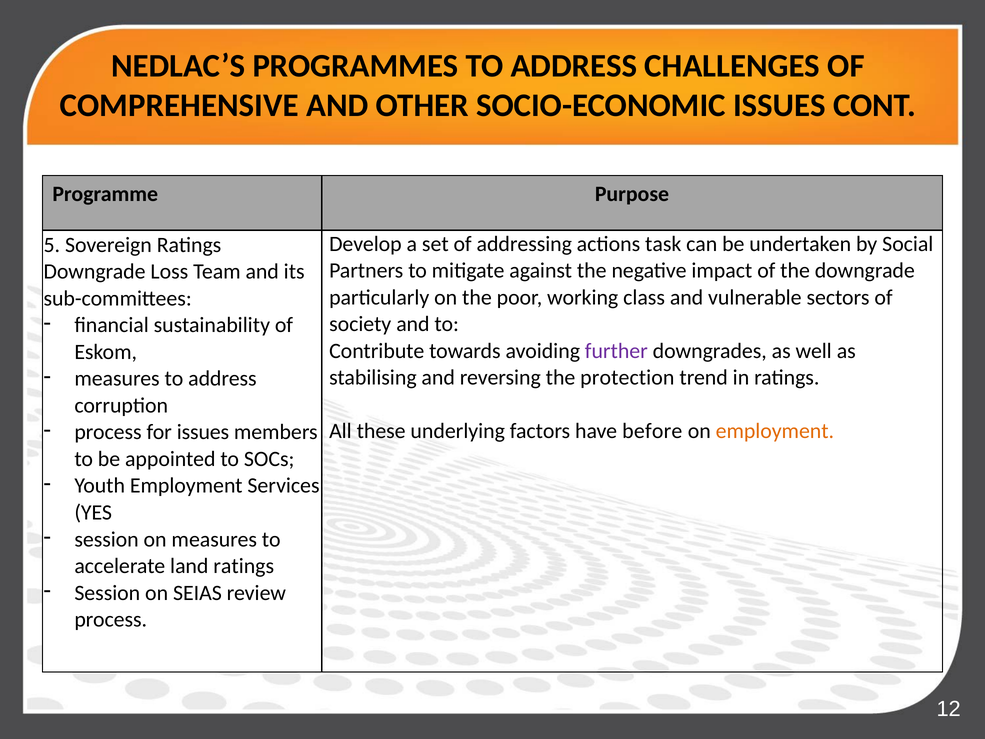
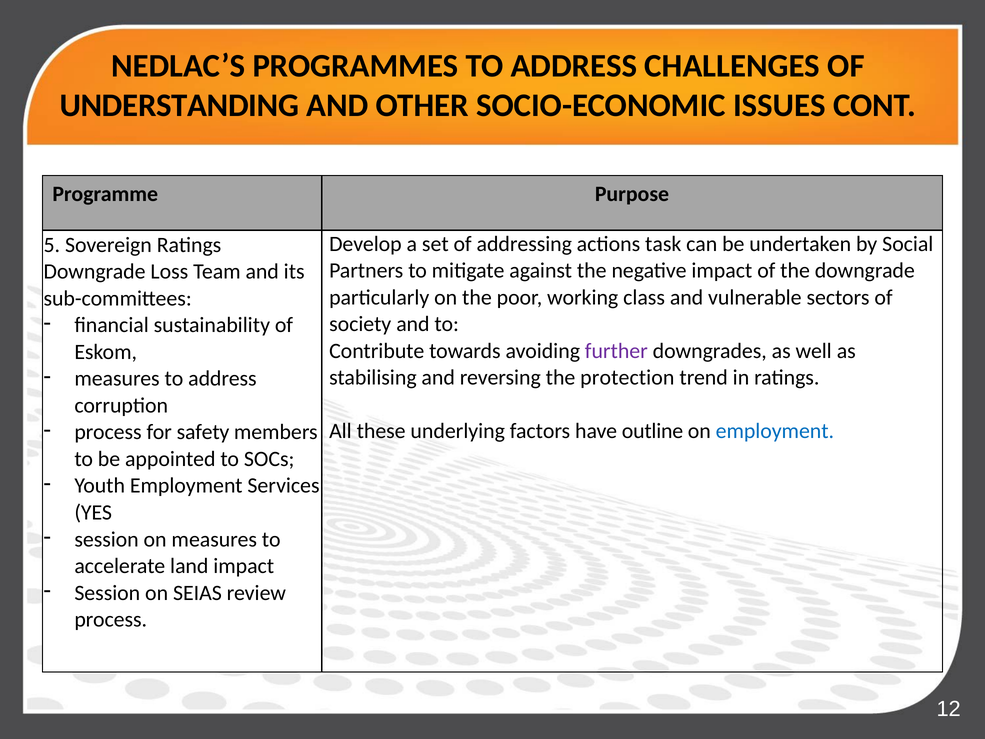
COMPREHENSIVE: COMPREHENSIVE -> UNDERSTANDING
for issues: issues -> safety
before: before -> outline
employment at (775, 431) colour: orange -> blue
land ratings: ratings -> impact
